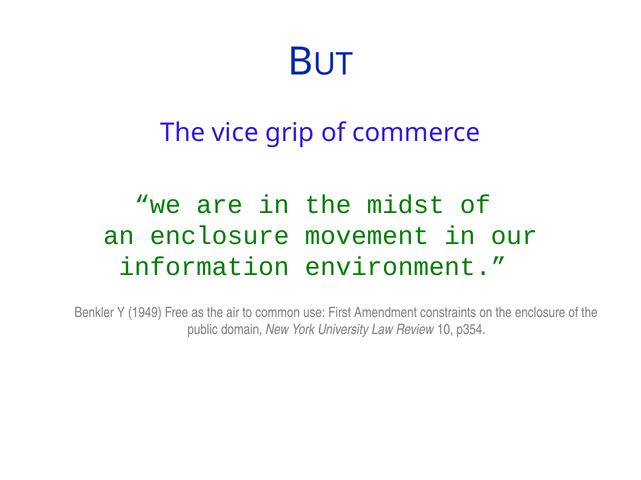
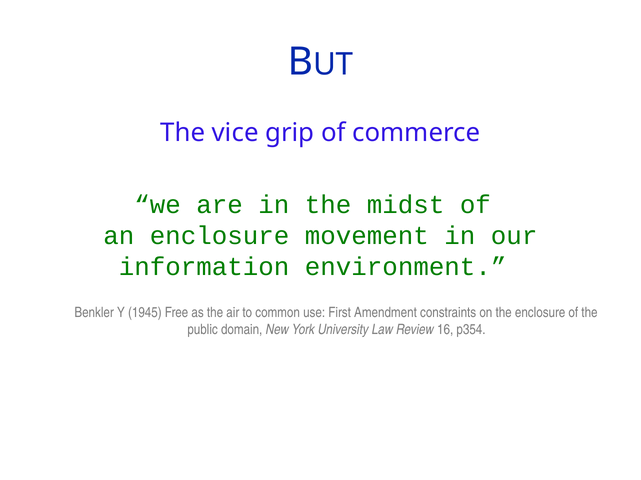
1949: 1949 -> 1945
10: 10 -> 16
